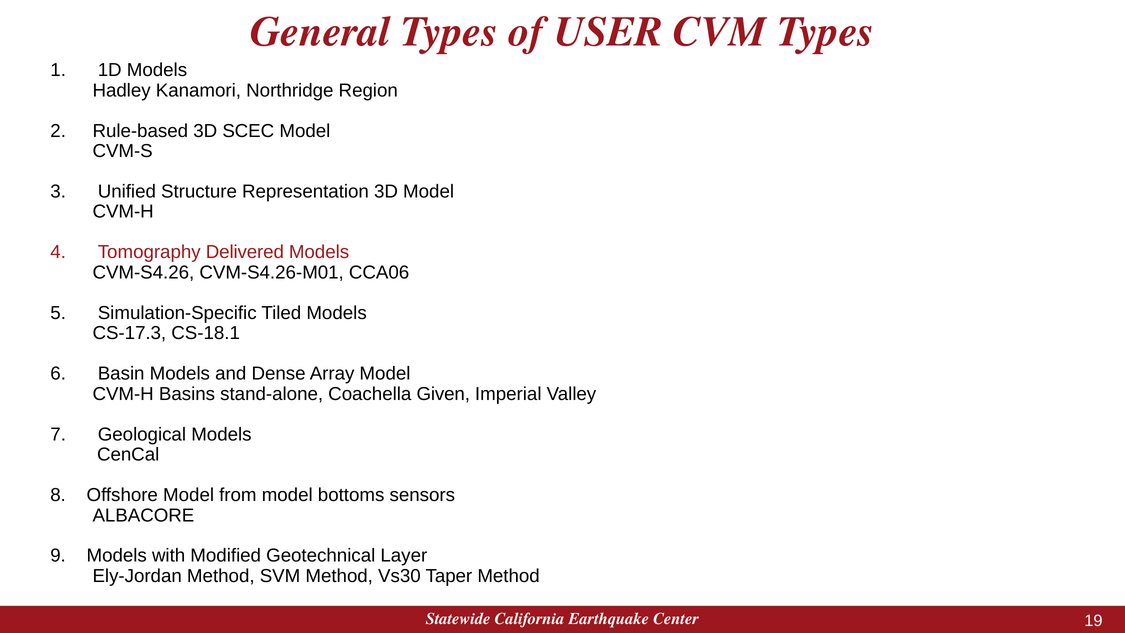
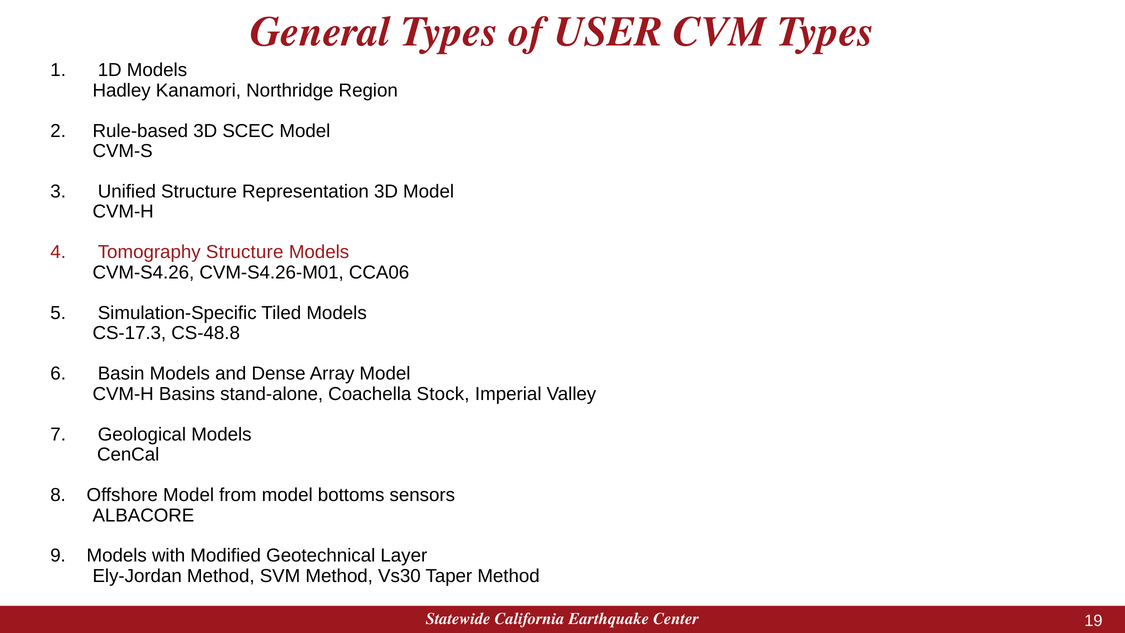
Tomography Delivered: Delivered -> Structure
CS-18.1: CS-18.1 -> CS-48.8
Given: Given -> Stock
